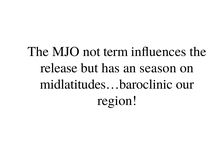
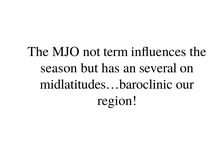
release: release -> season
season: season -> several
